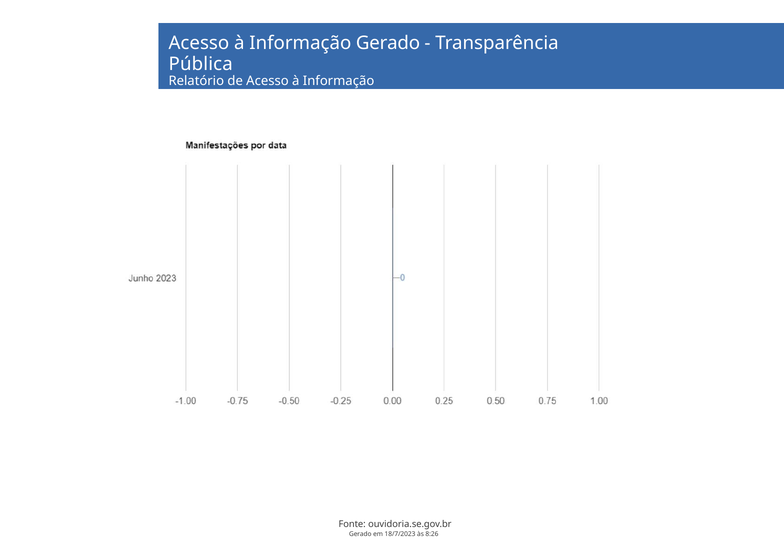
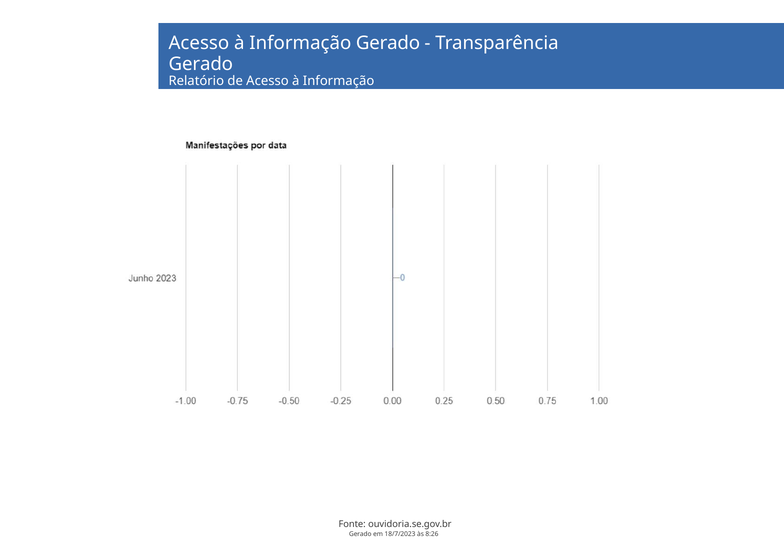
Pública at (201, 64): Pública -> Gerado
